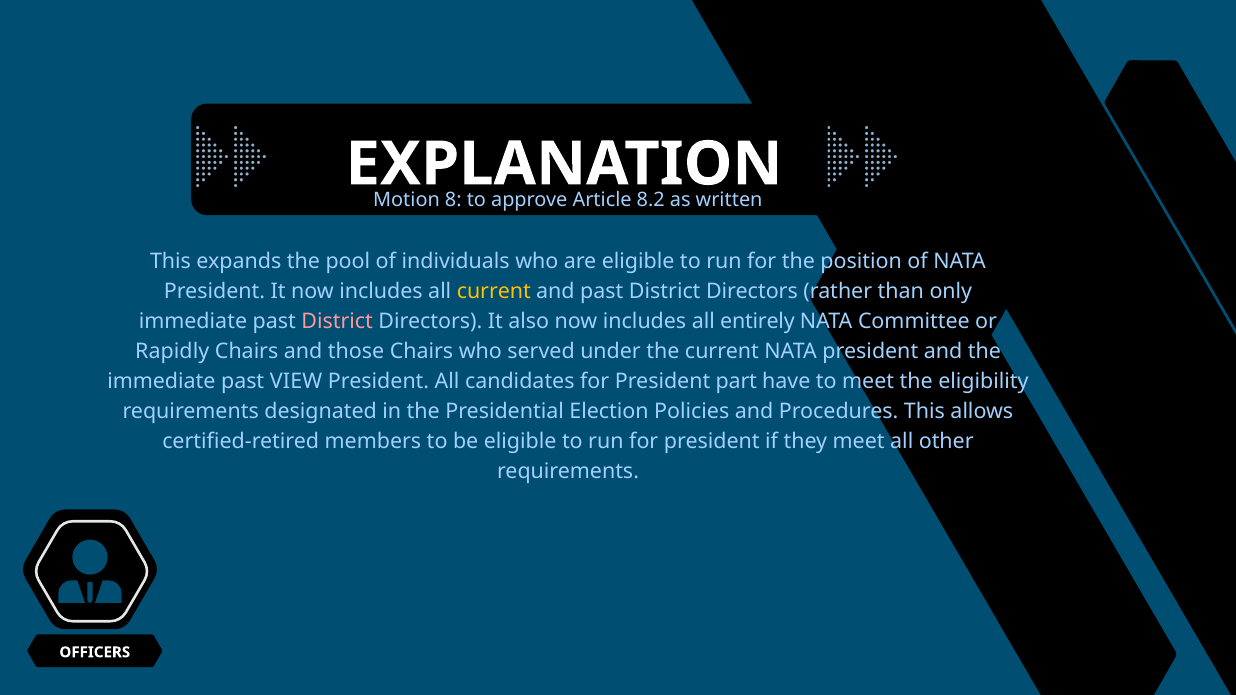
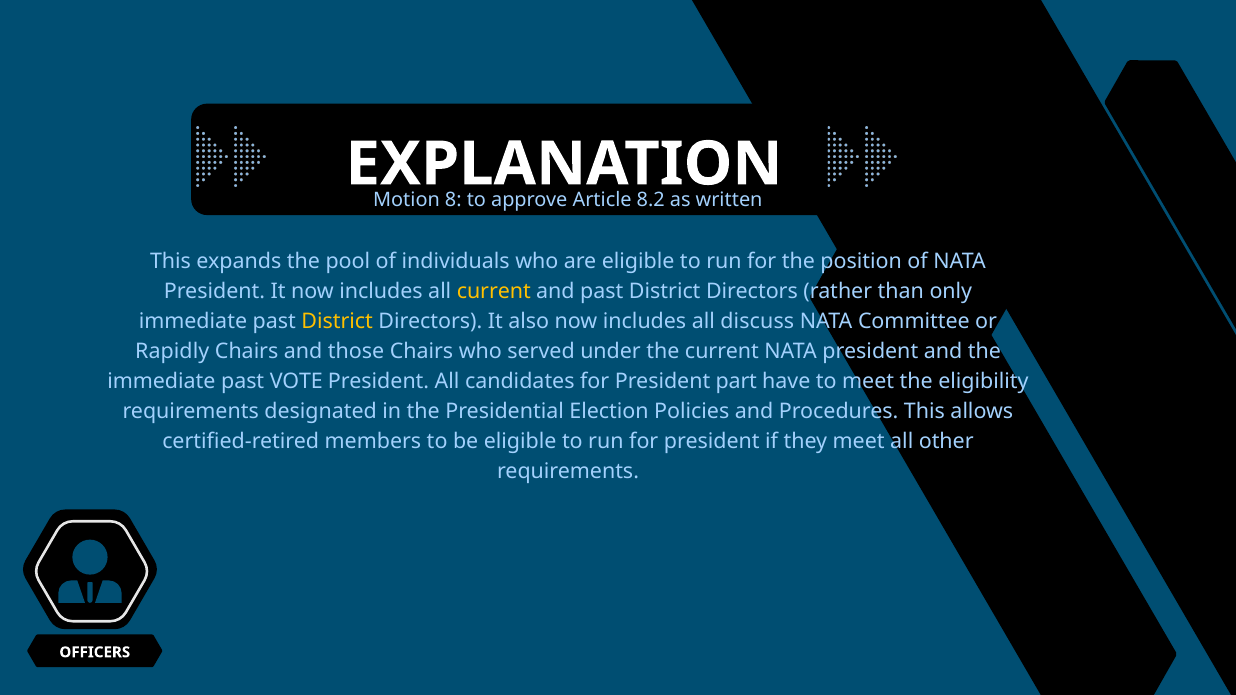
District at (337, 322) colour: pink -> yellow
entirely: entirely -> discuss
VIEW: VIEW -> VOTE
